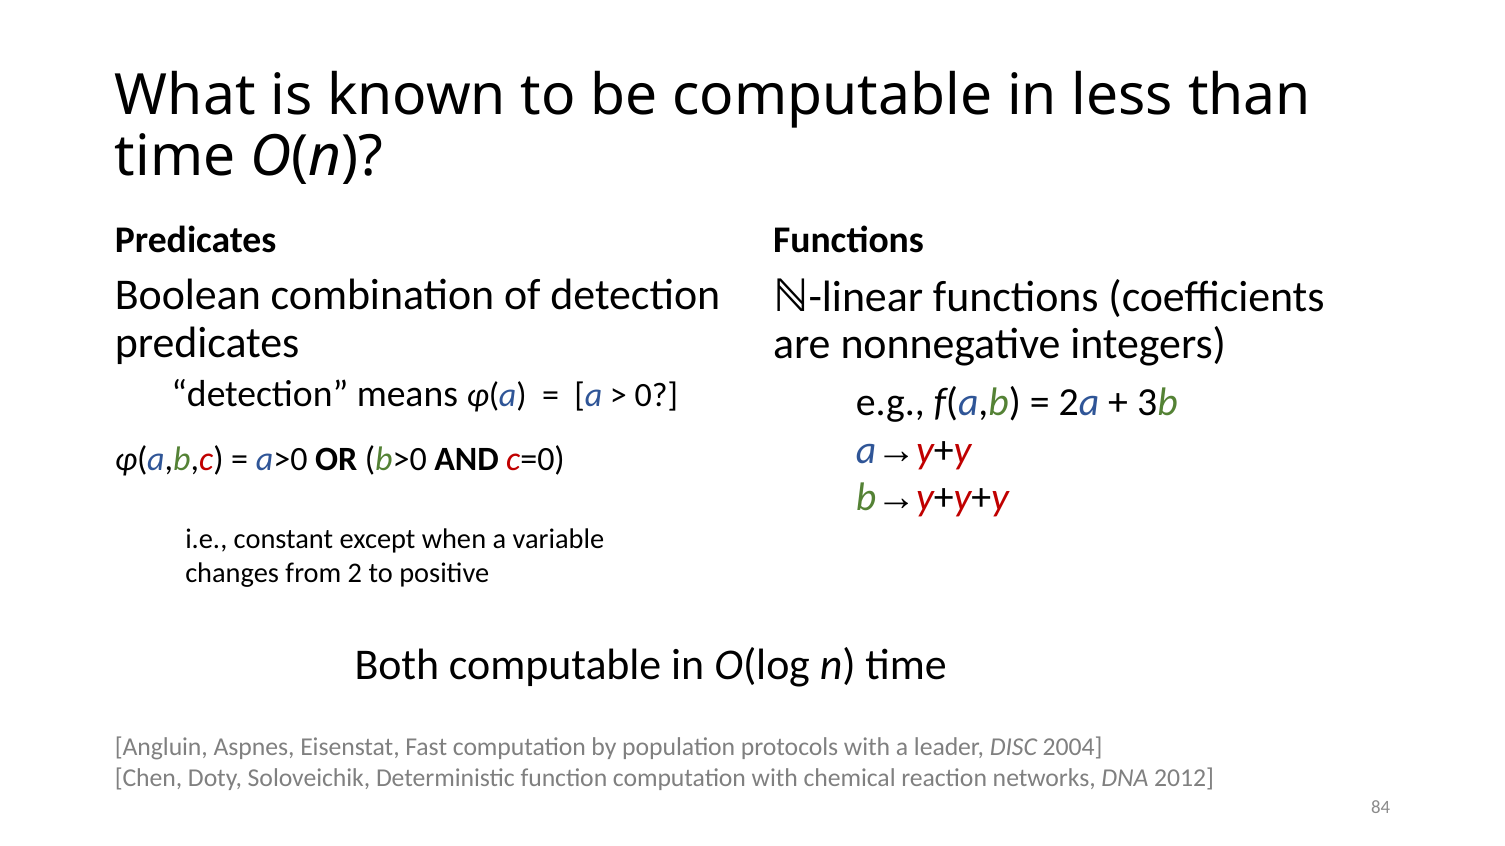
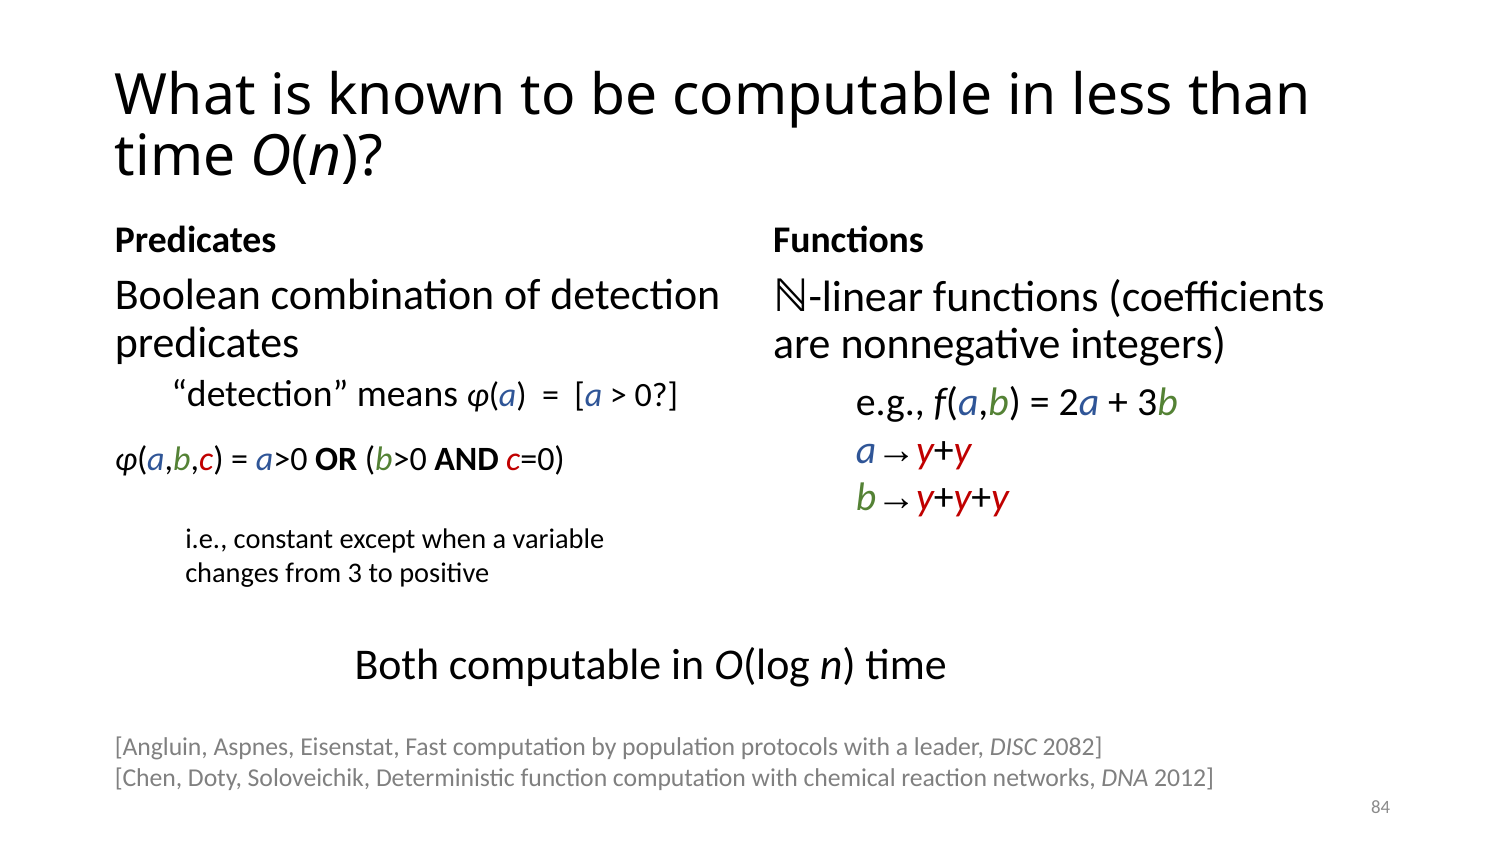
2: 2 -> 3
2004: 2004 -> 2082
